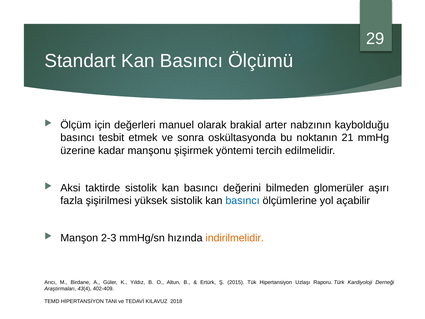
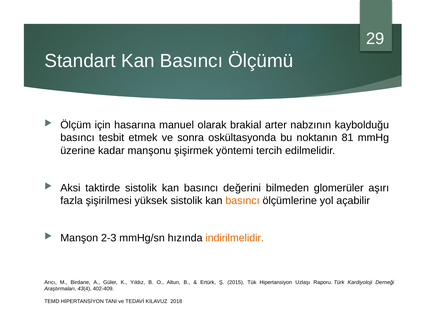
değerleri: değerleri -> hasarına
21: 21 -> 81
basıncı at (243, 200) colour: blue -> orange
